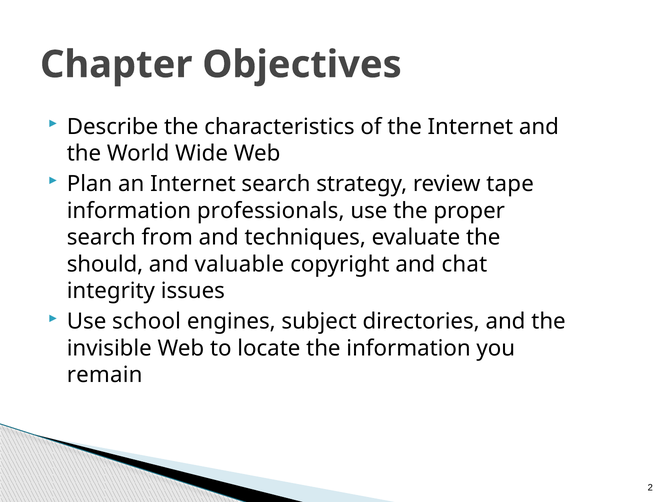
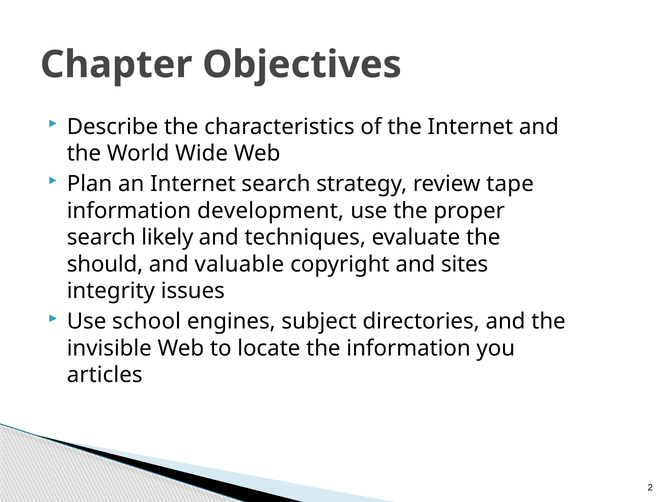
professionals: professionals -> development
from: from -> likely
chat: chat -> sites
remain: remain -> articles
